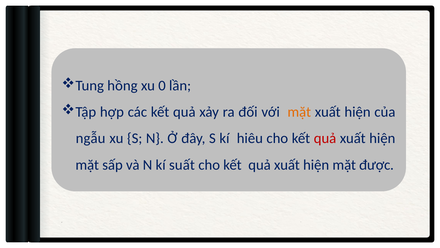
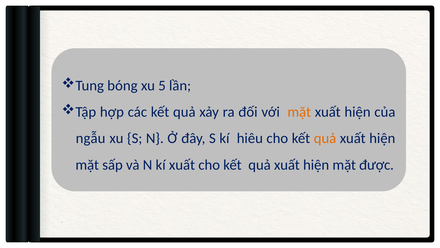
hồng: hồng -> bóng
0: 0 -> 5
quả at (325, 138) colour: red -> orange
kí suất: suất -> xuất
